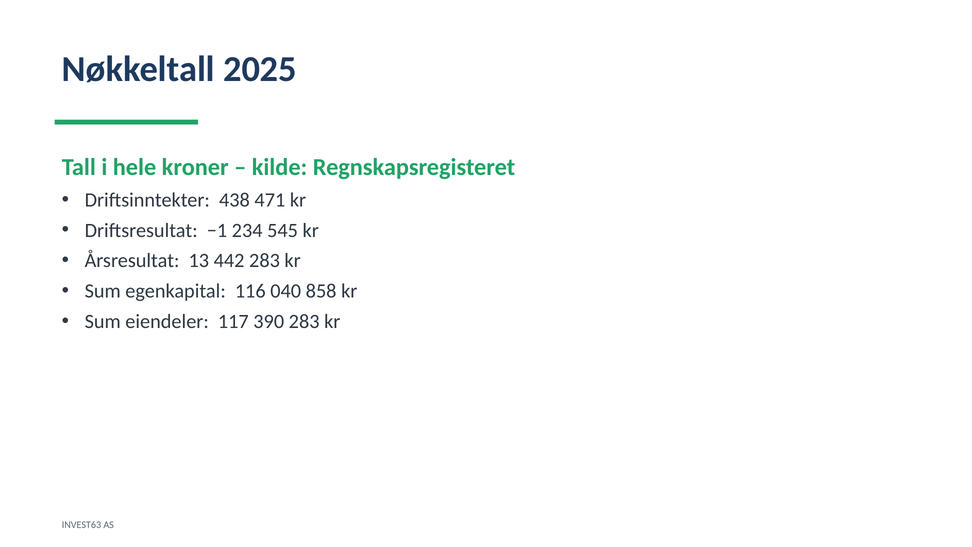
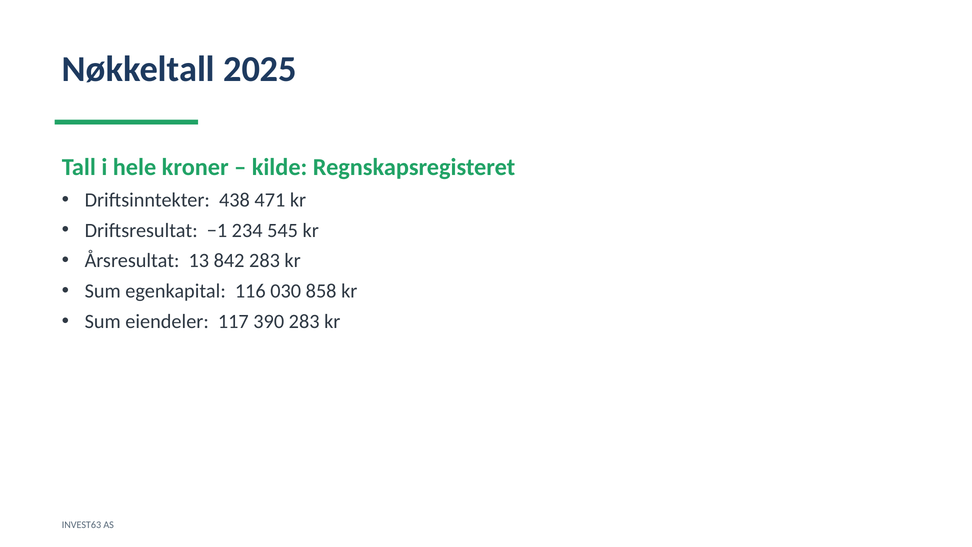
442: 442 -> 842
040: 040 -> 030
